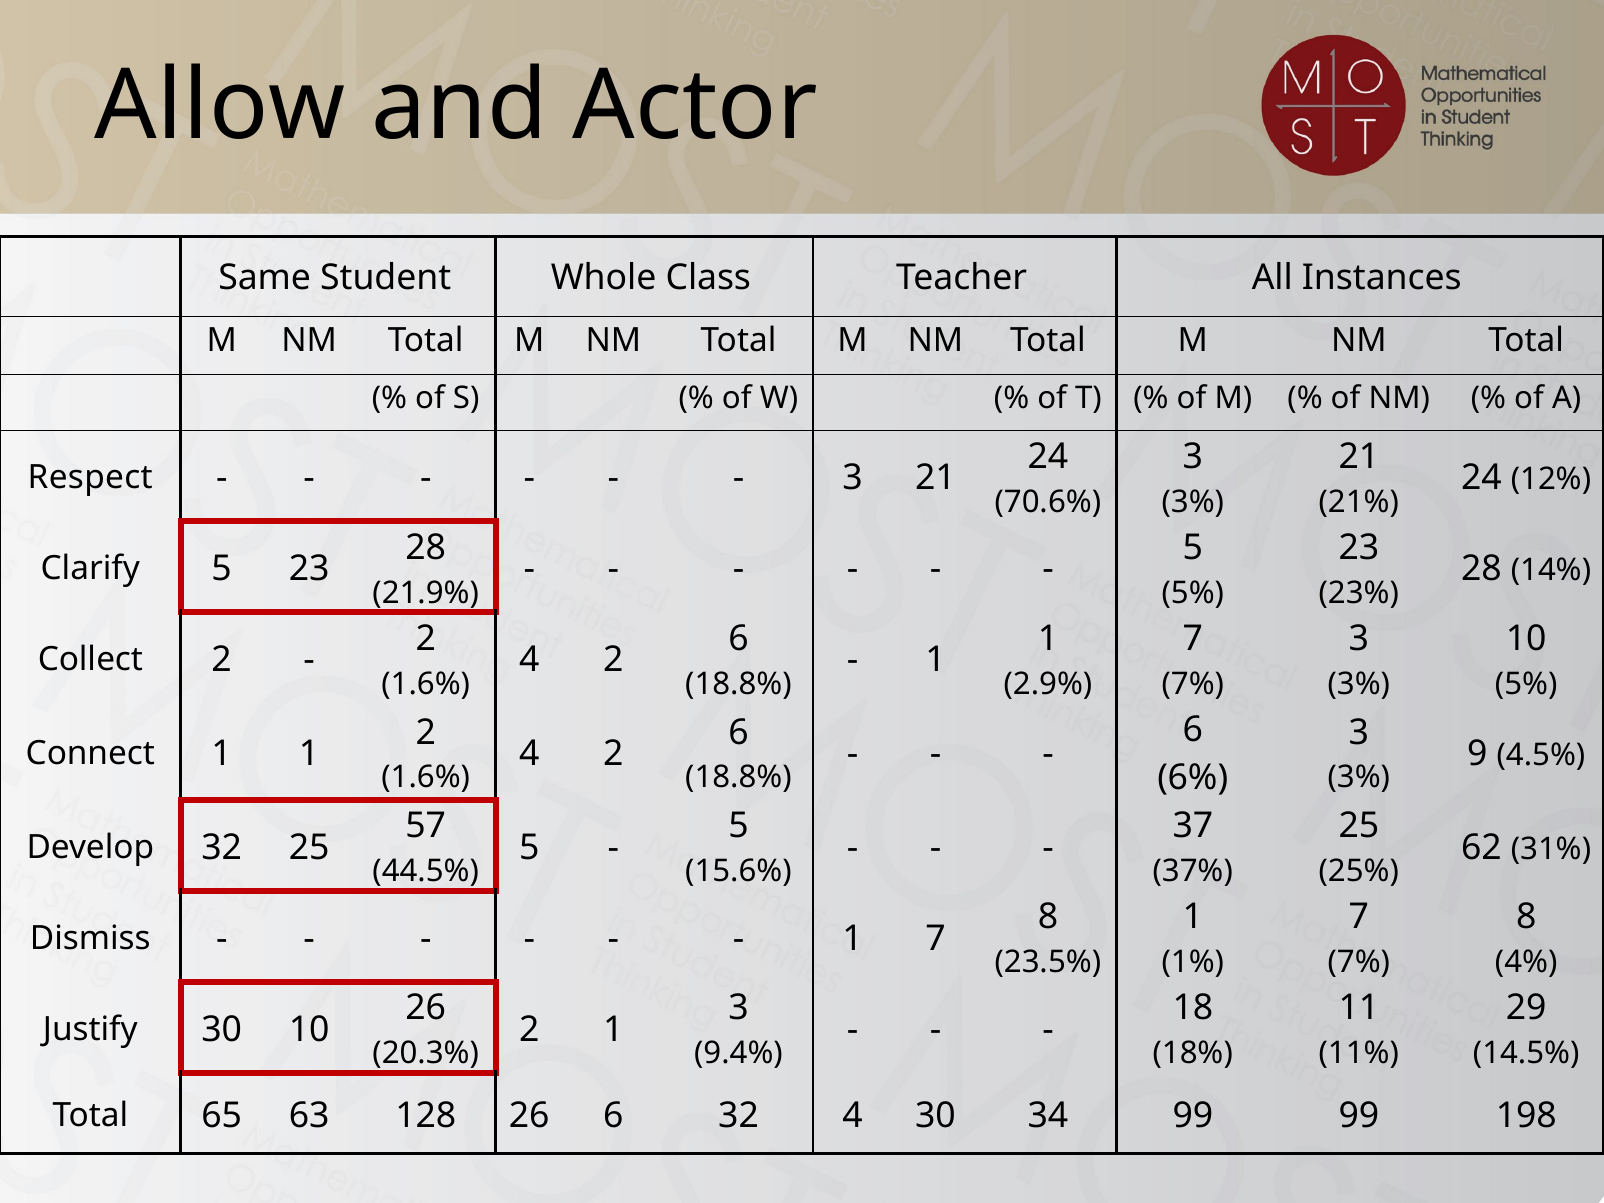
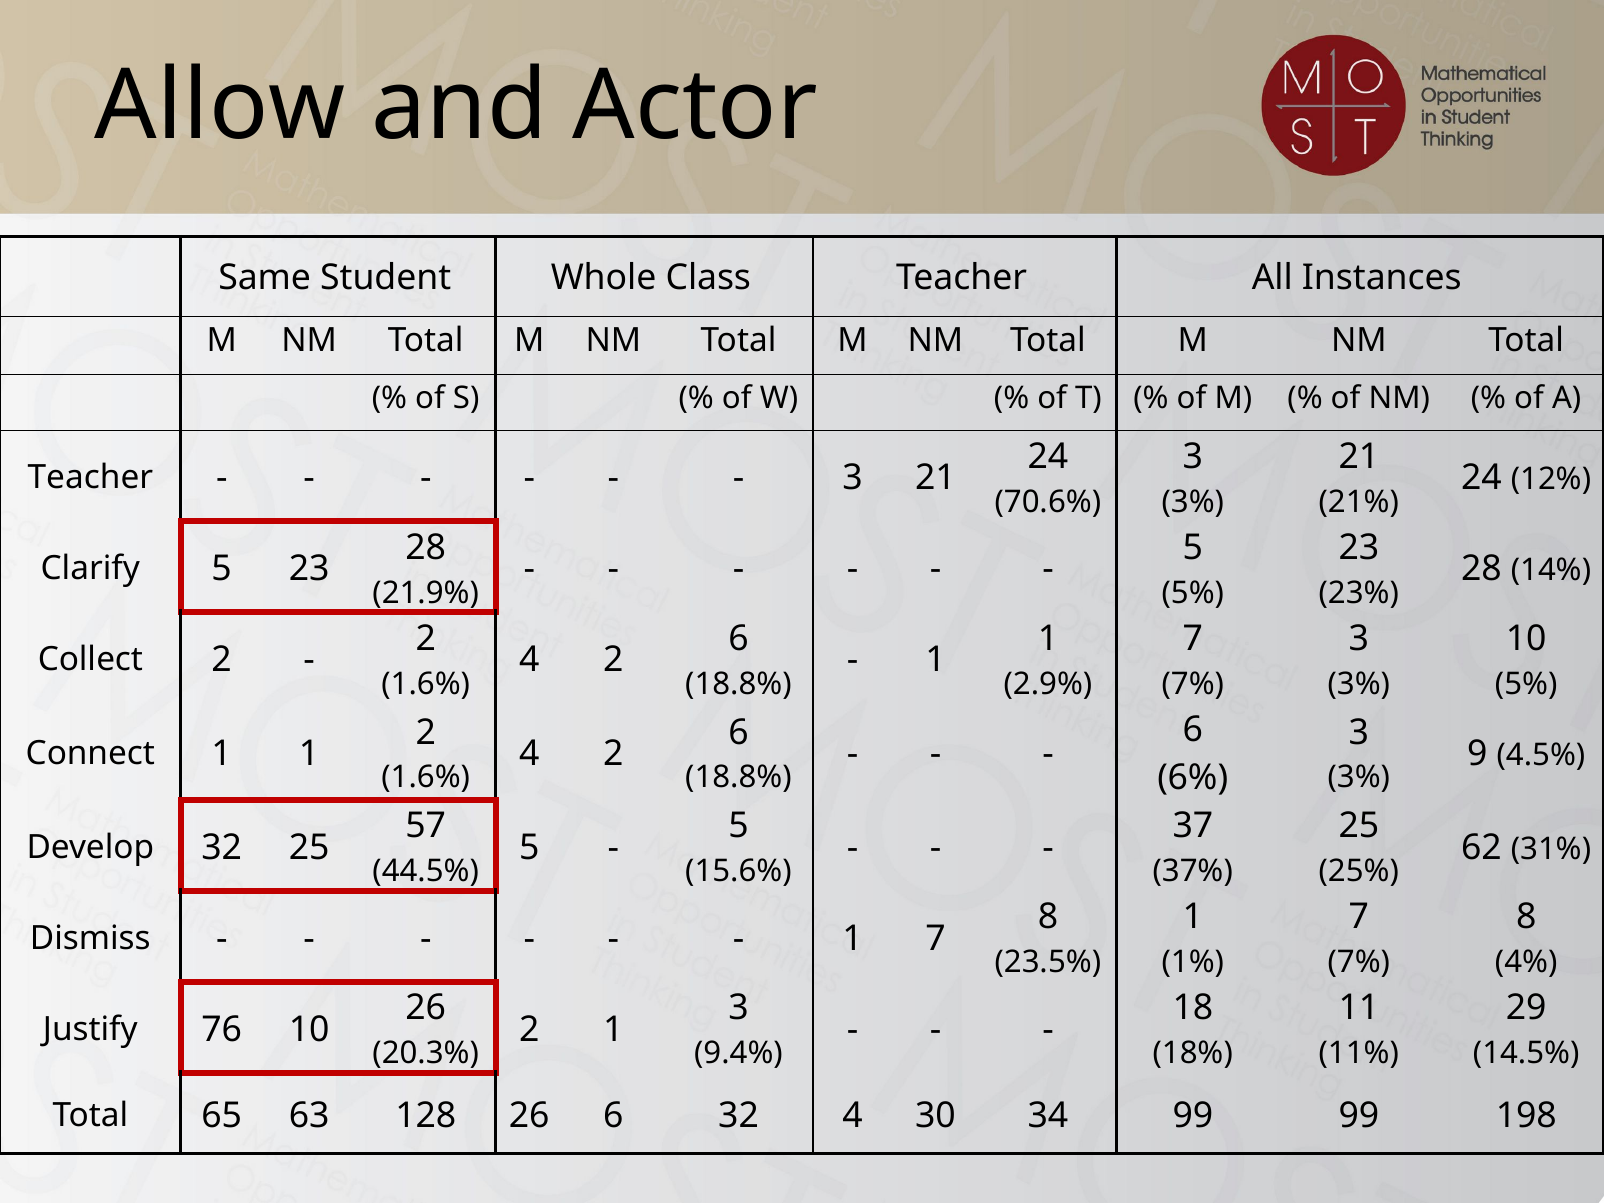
Respect at (90, 478): Respect -> Teacher
Justify 30: 30 -> 76
